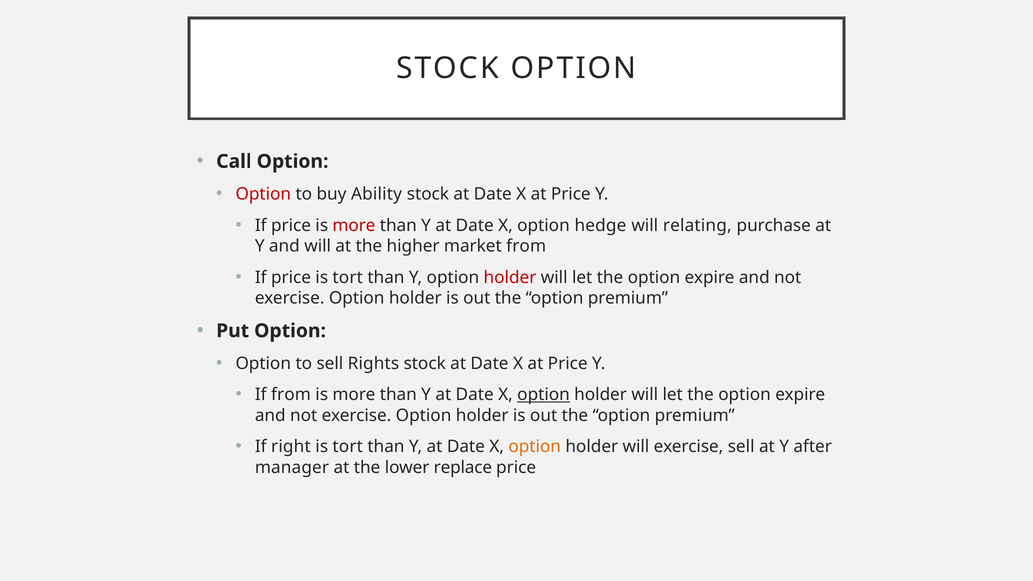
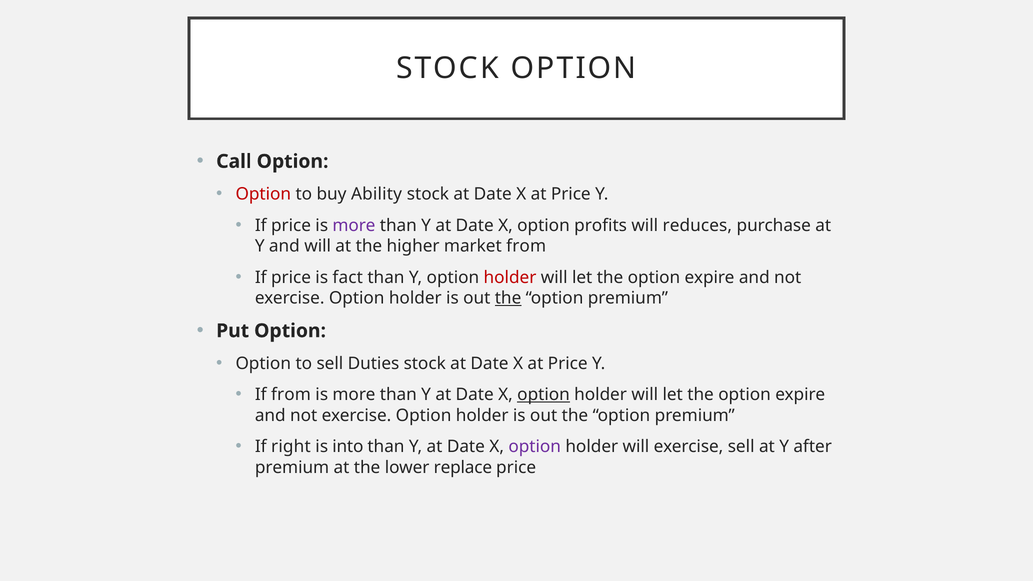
more at (354, 225) colour: red -> purple
hedge: hedge -> profits
relating: relating -> reduces
price is tort: tort -> fact
the at (508, 298) underline: none -> present
Rights: Rights -> Duties
tort at (348, 447): tort -> into
option at (535, 447) colour: orange -> purple
manager at (292, 467): manager -> premium
